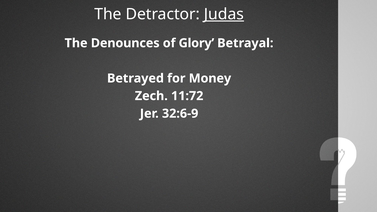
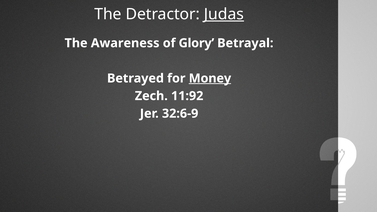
Denounces: Denounces -> Awareness
Money underline: none -> present
11:72: 11:72 -> 11:92
